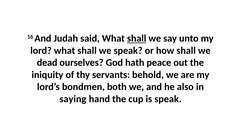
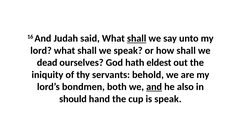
peace: peace -> eldest
and at (154, 87) underline: none -> present
saying: saying -> should
